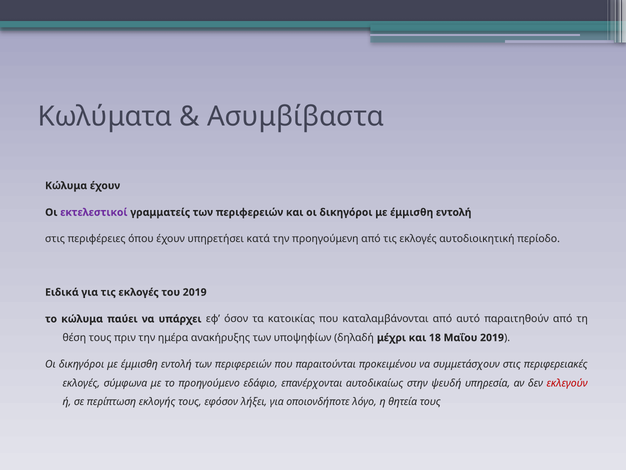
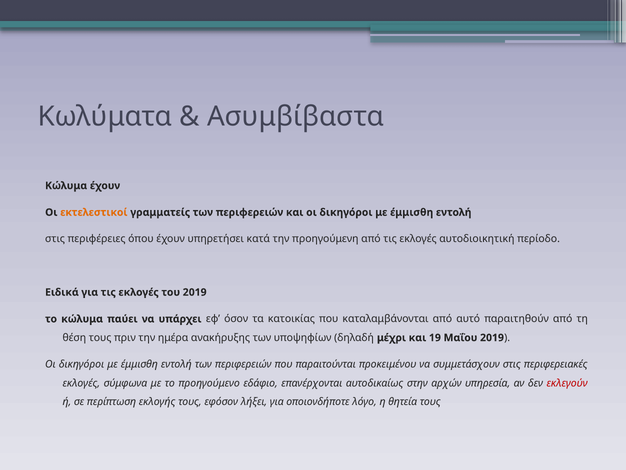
εκτελεστικοί colour: purple -> orange
18: 18 -> 19
ψευδή: ψευδή -> αρχών
